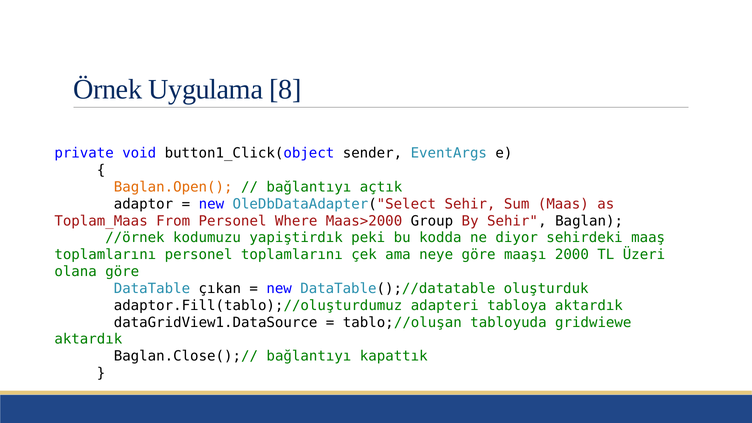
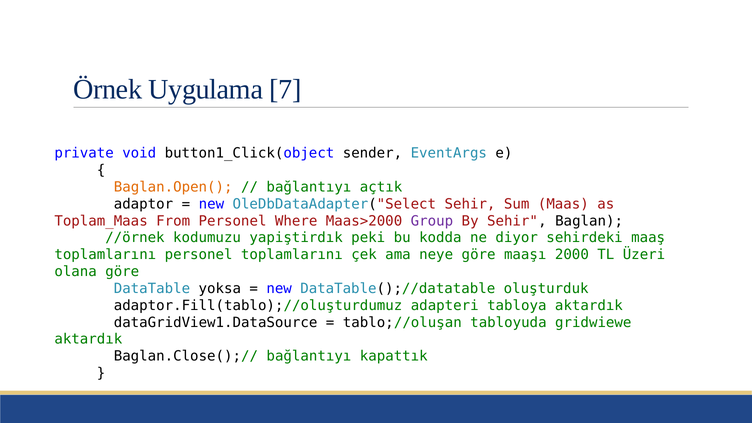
8: 8 -> 7
Group colour: black -> purple
çıkan: çıkan -> yoksa
